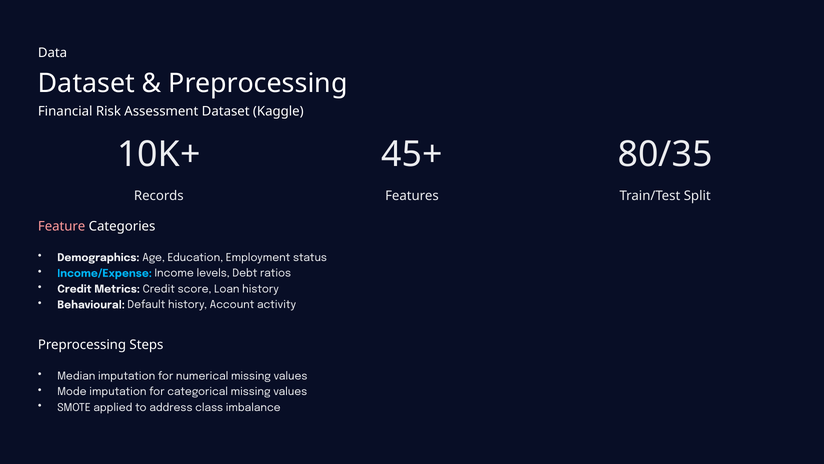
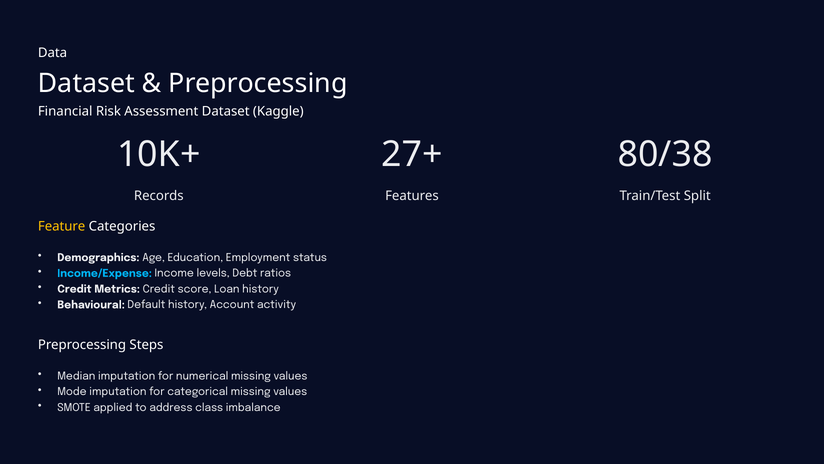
45+: 45+ -> 27+
80/35: 80/35 -> 80/38
Feature colour: pink -> yellow
